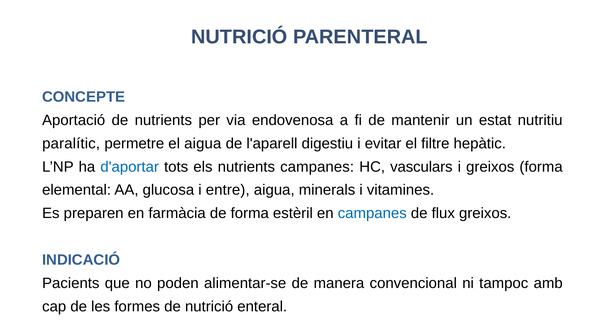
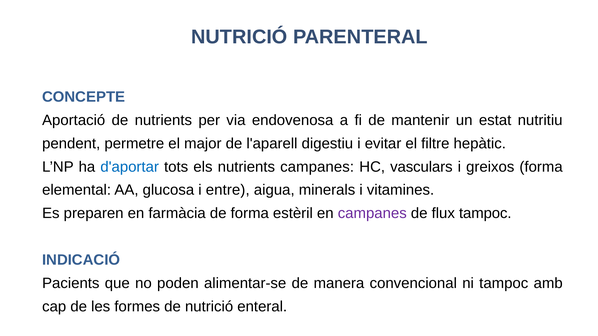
paralític: paralític -> pendent
el aigua: aigua -> major
campanes at (372, 214) colour: blue -> purple
flux greixos: greixos -> tampoc
